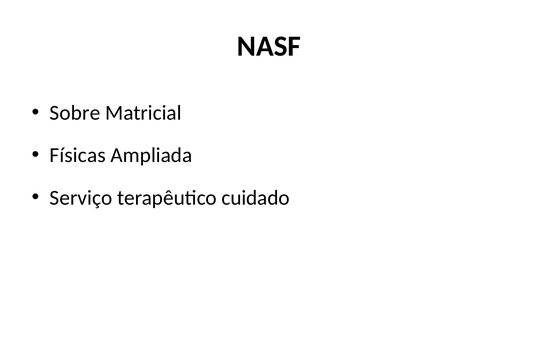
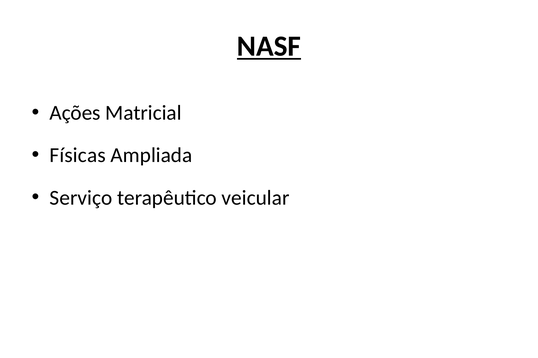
NASF underline: none -> present
Sobre: Sobre -> Ações
cuidado: cuidado -> veicular
